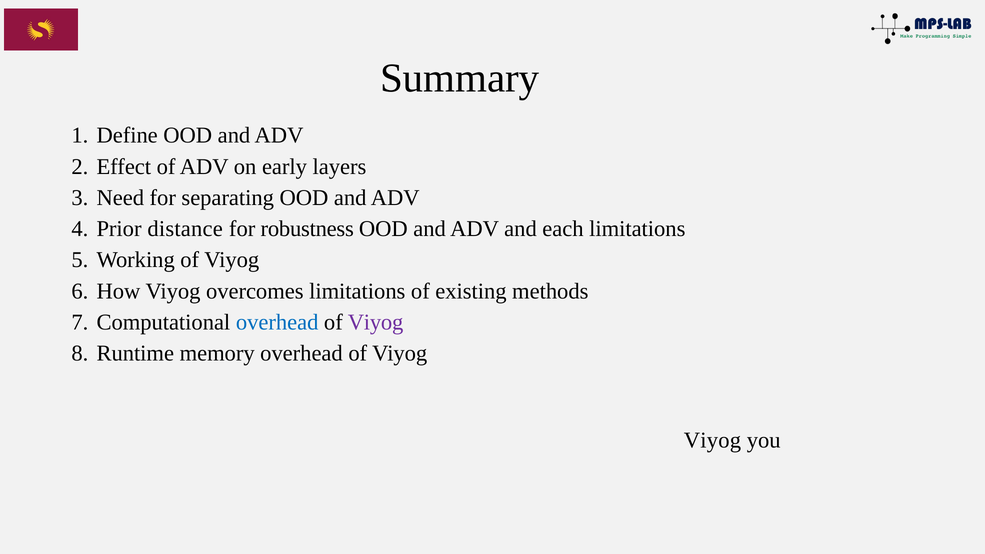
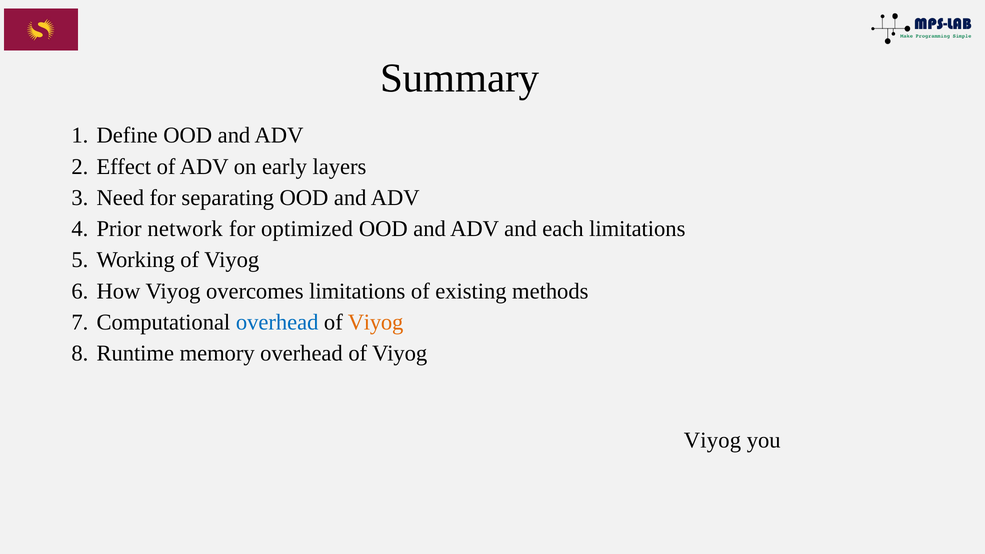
distance: distance -> network
robustness: robustness -> optimized
Viyog at (376, 322) colour: purple -> orange
